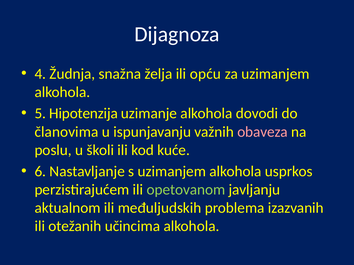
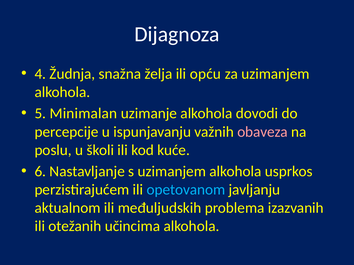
Hipotenzija: Hipotenzija -> Minimalan
članovima: članovima -> percepcije
opetovanom colour: light green -> light blue
